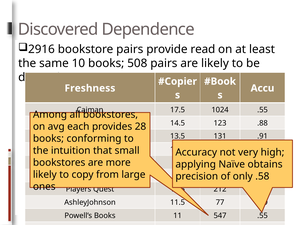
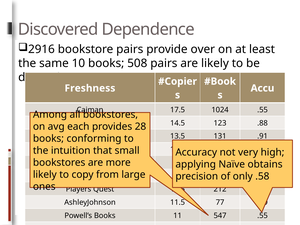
read: read -> over
